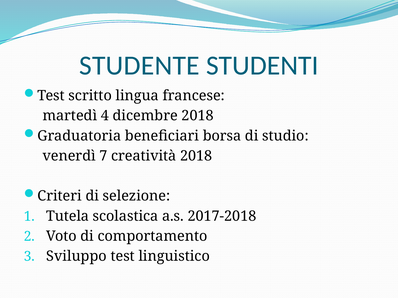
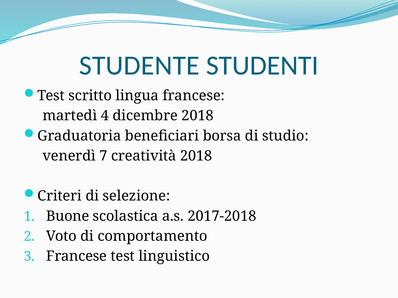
Tutela: Tutela -> Buone
Sviluppo at (76, 257): Sviluppo -> Francese
